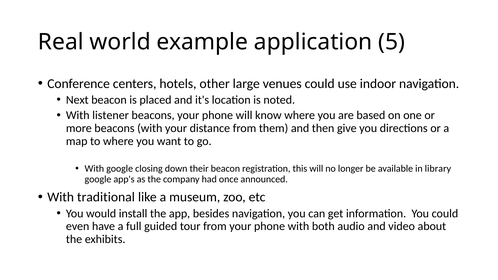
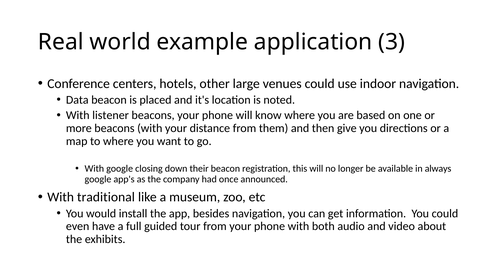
5: 5 -> 3
Next: Next -> Data
library: library -> always
